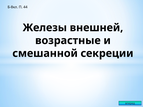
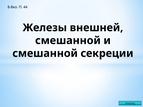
возрастные at (68, 41): возрастные -> смешанной
